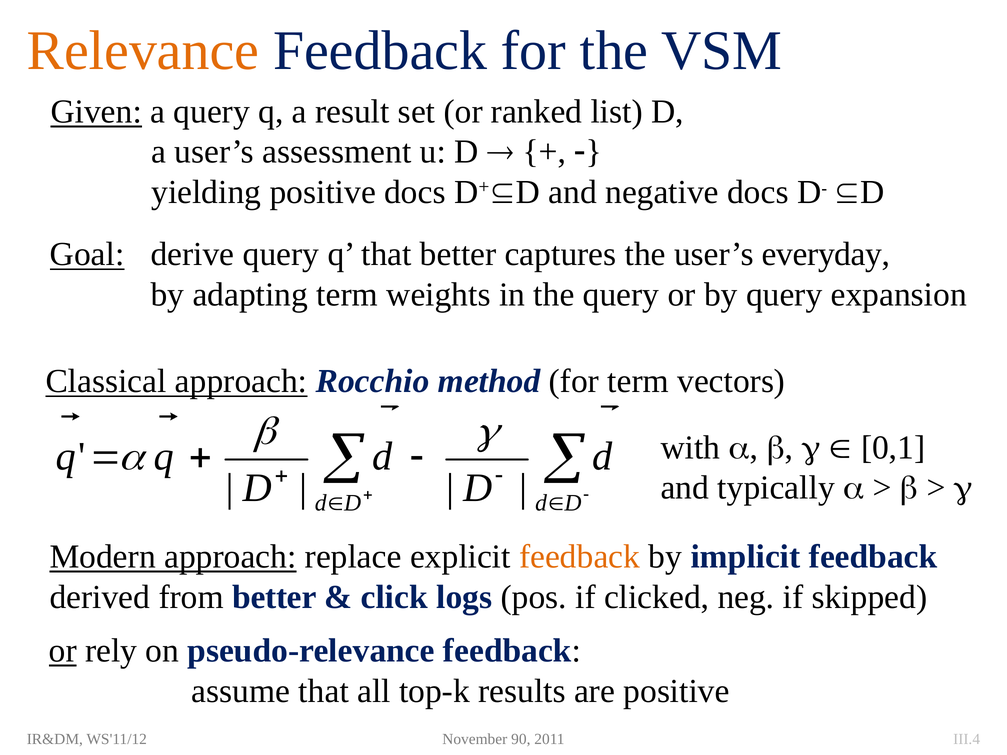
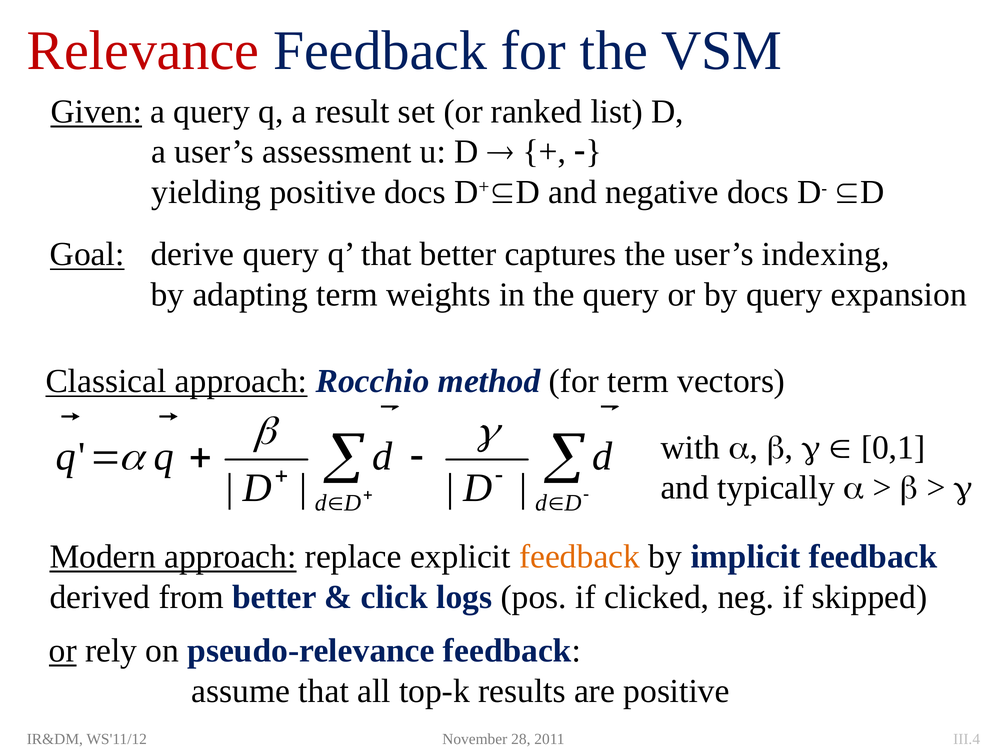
Relevance colour: orange -> red
everyday: everyday -> indexing
90: 90 -> 28
